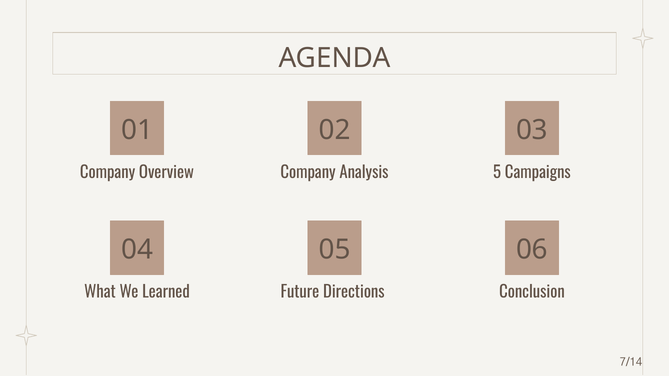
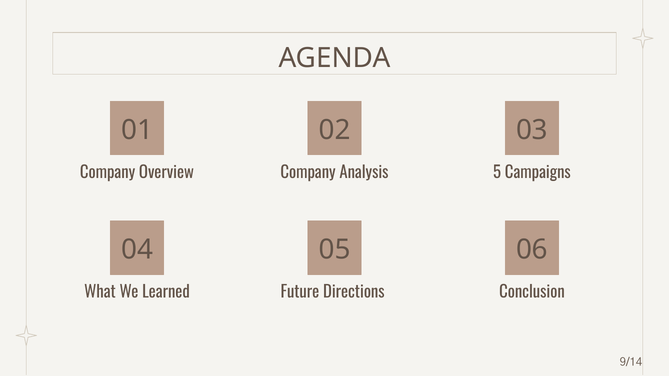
7/14: 7/14 -> 9/14
